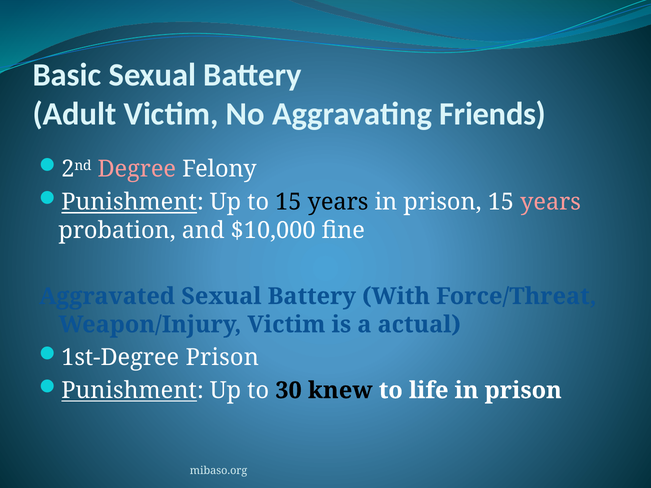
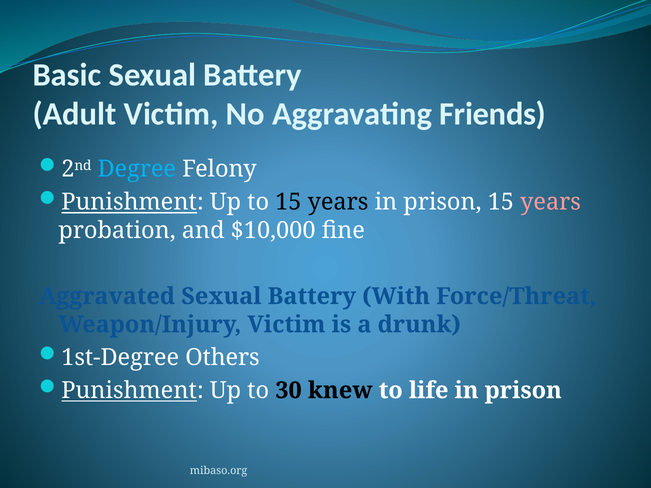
Degree colour: pink -> light blue
actual: actual -> drunk
1st-Degree Prison: Prison -> Others
